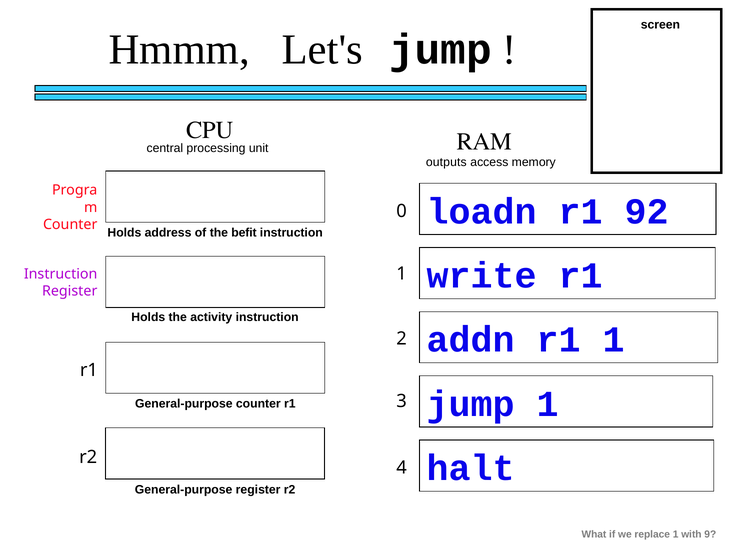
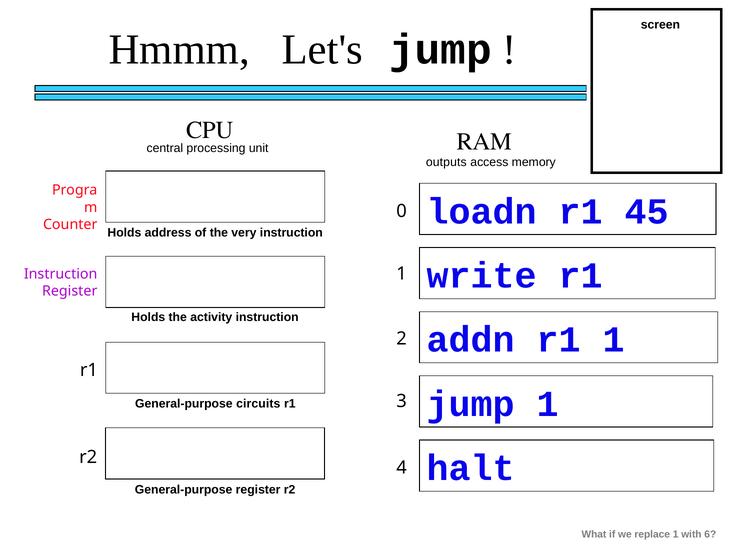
92: 92 -> 45
befit: befit -> very
General-purpose counter: counter -> circuits
9: 9 -> 6
